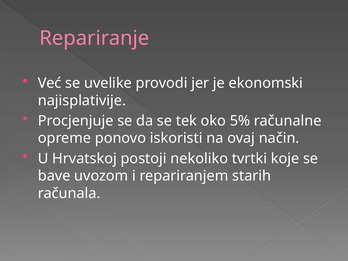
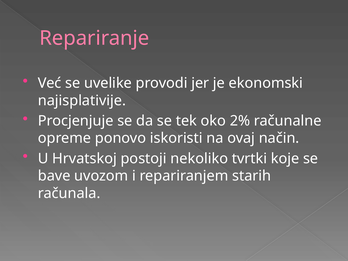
5%: 5% -> 2%
